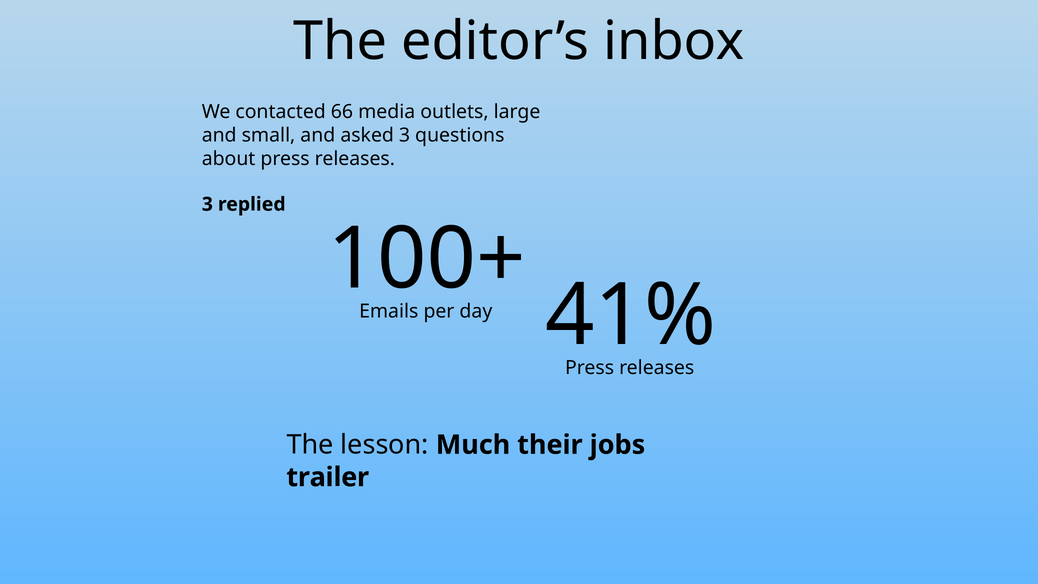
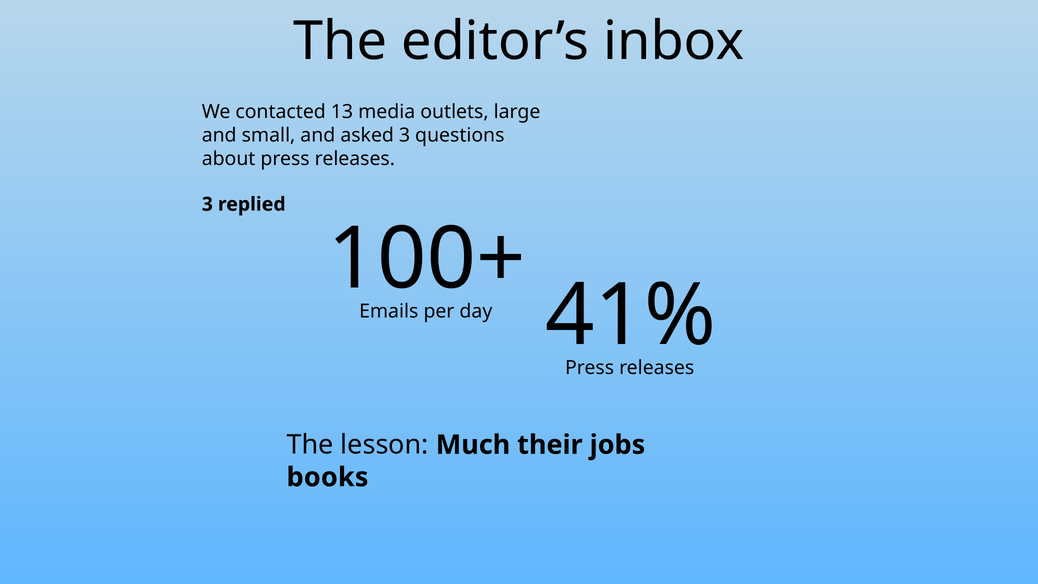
66: 66 -> 13
trailer: trailer -> books
